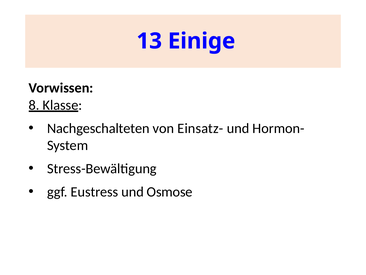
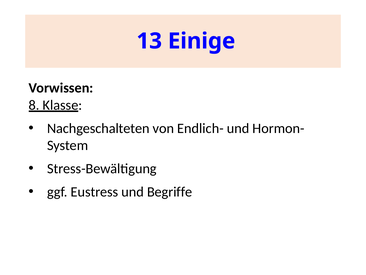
Einsatz-: Einsatz- -> Endlich-
Osmose: Osmose -> Begriffe
